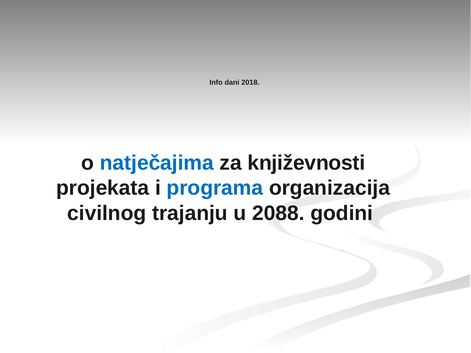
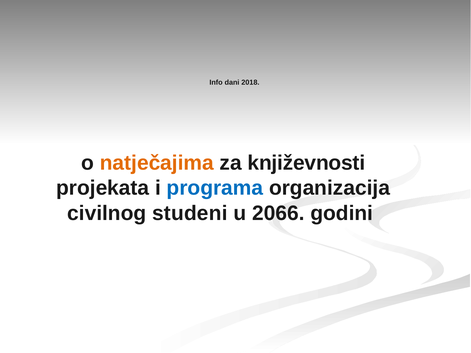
natječajima colour: blue -> orange
trajanju: trajanju -> studeni
2088: 2088 -> 2066
